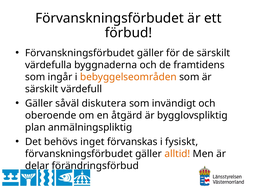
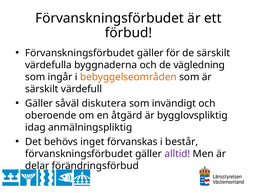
framtidens: framtidens -> vägledning
plan: plan -> idag
fysiskt: fysiskt -> består
alltid colour: orange -> purple
